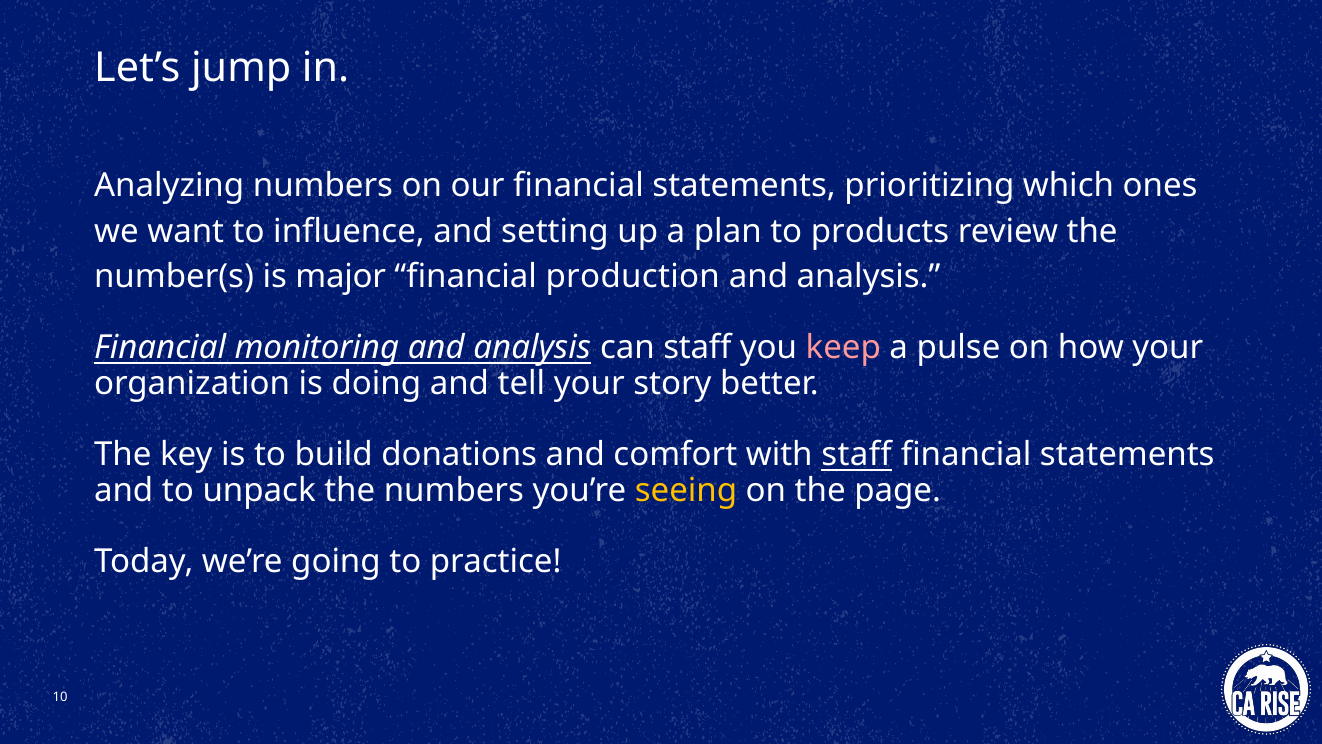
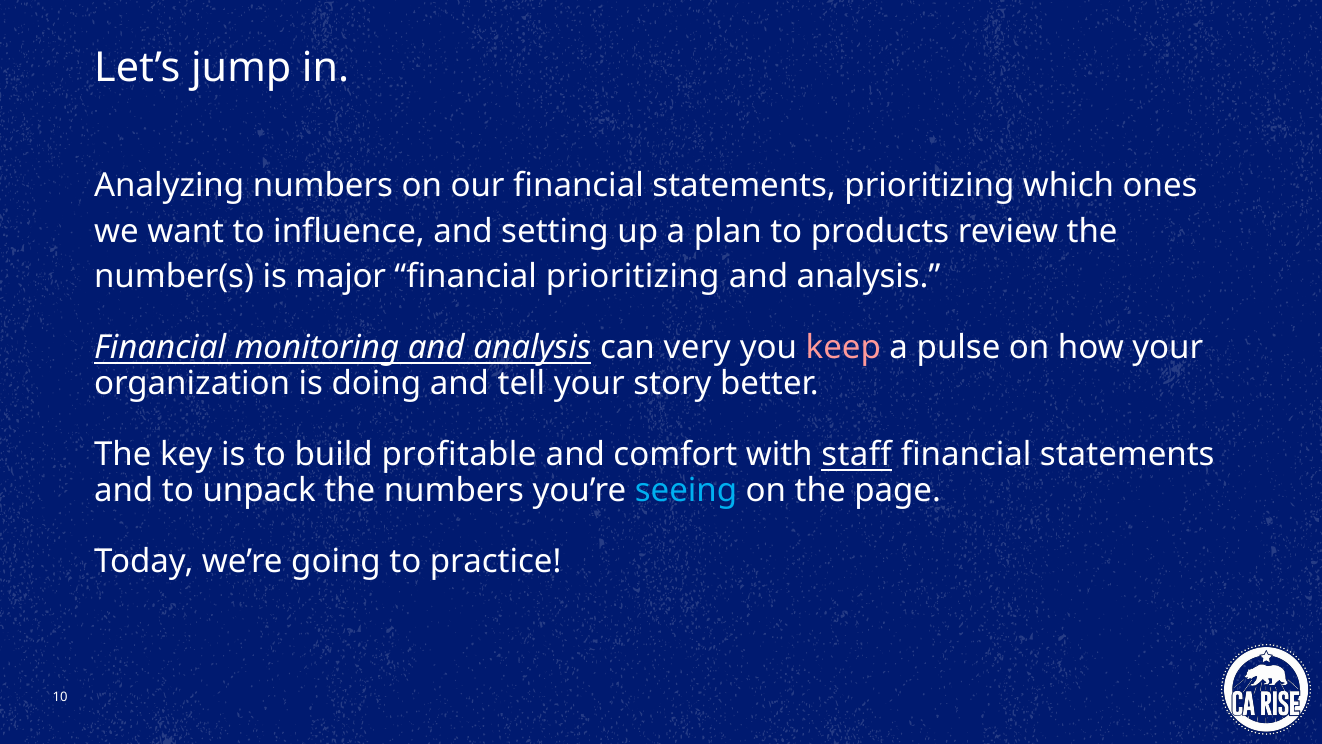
financial production: production -> prioritizing
can staff: staff -> very
donations: donations -> profitable
seeing colour: yellow -> light blue
